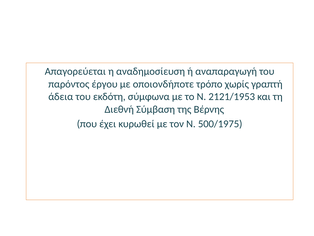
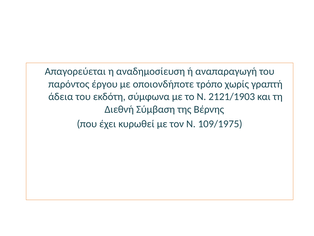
2121/1953: 2121/1953 -> 2121/1903
500/1975: 500/1975 -> 109/1975
